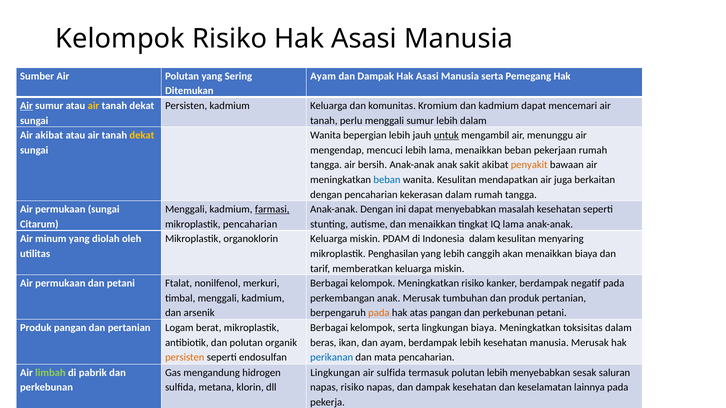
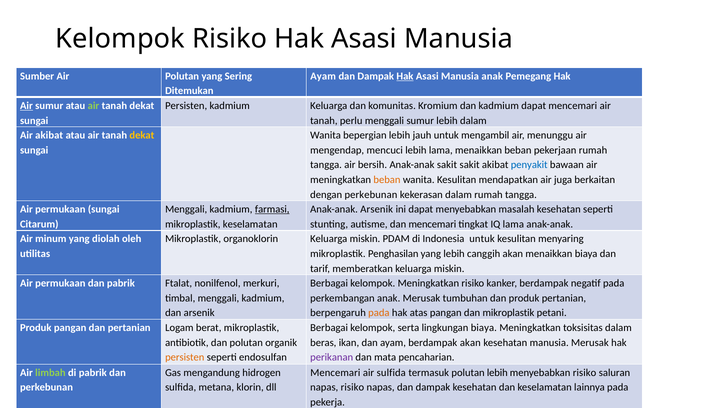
Hak at (405, 76) underline: none -> present
Manusia serta: serta -> anak
air at (93, 106) colour: yellow -> light green
untuk at (446, 135) underline: present -> none
Anak-anak anak: anak -> sakit
penyakit colour: orange -> blue
beban at (387, 180) colour: blue -> orange
dengan pencaharian: pencaharian -> perkebunan
Anak-anak Dengan: Dengan -> Arsenik
mikroplastik pencaharian: pencaharian -> keselamatan
dan menaikkan: menaikkan -> mencemari
Indonesia dalam: dalam -> untuk
dan petani: petani -> pabrik
pangan dan perkebunan: perkebunan -> mikroplastik
berdampak lebih: lebih -> akan
perikanan colour: blue -> purple
Lingkungan at (335, 373): Lingkungan -> Mencemari
menyebabkan sesak: sesak -> risiko
